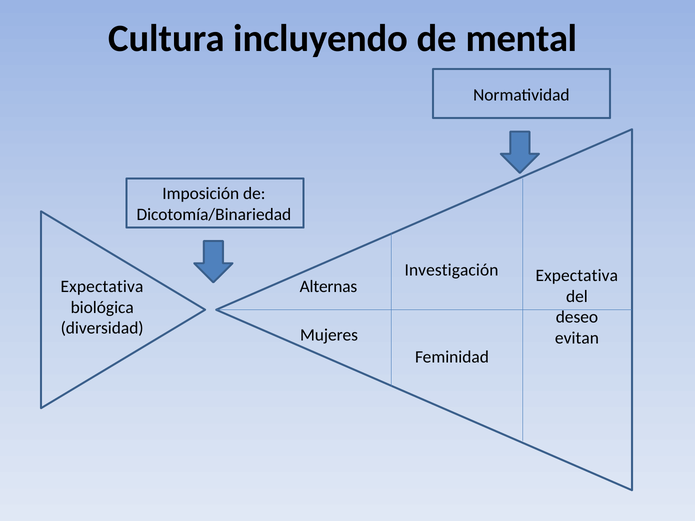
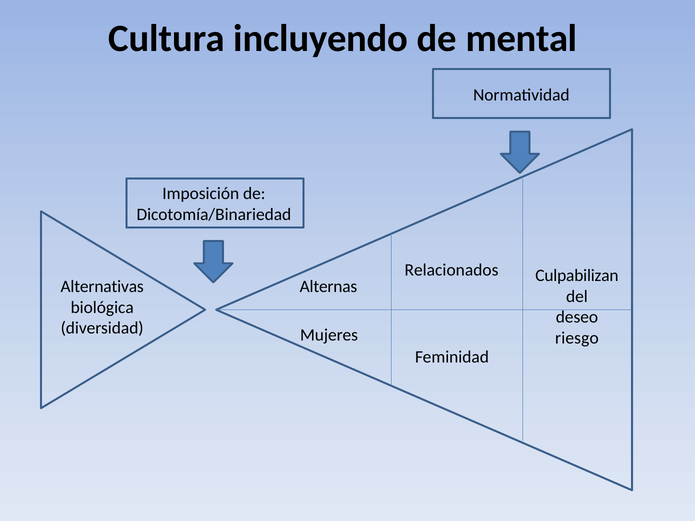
Investigación: Investigación -> Relacionados
Expectativa at (577, 276): Expectativa -> Culpabilizan
Expectativa at (102, 287): Expectativa -> Alternativas
evitan: evitan -> riesgo
